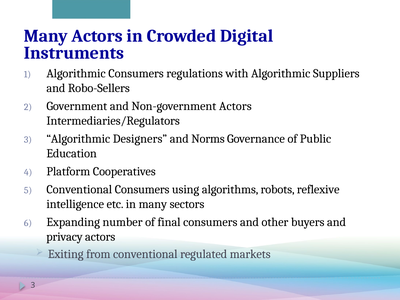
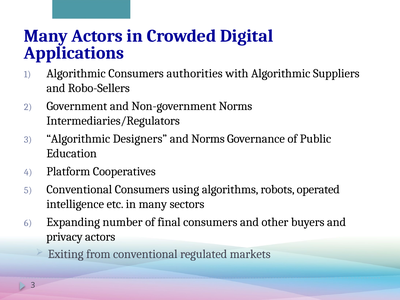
Instruments: Instruments -> Applications
regulations: regulations -> authorities
Non-government Actors: Actors -> Norms
reflexive: reflexive -> operated
